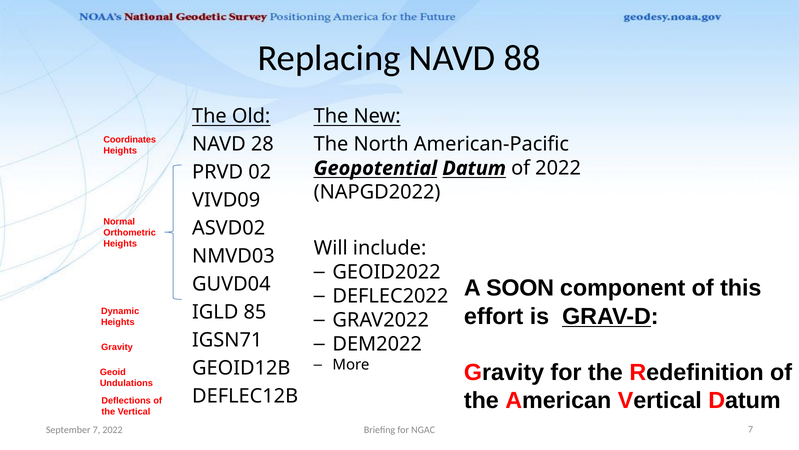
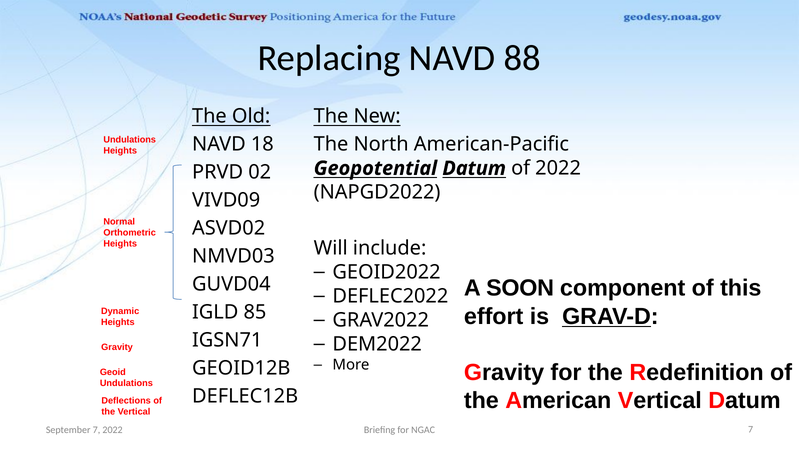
Coordinates at (130, 140): Coordinates -> Undulations
28: 28 -> 18
